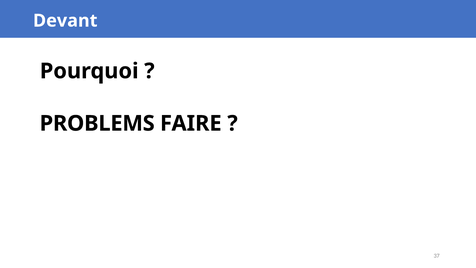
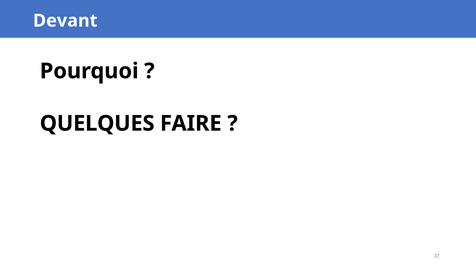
PROBLEMS: PROBLEMS -> QUELQUES
